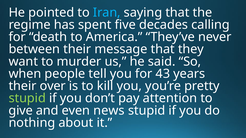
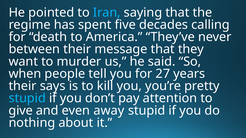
43: 43 -> 27
over: over -> says
stupid at (27, 98) colour: light green -> light blue
news: news -> away
